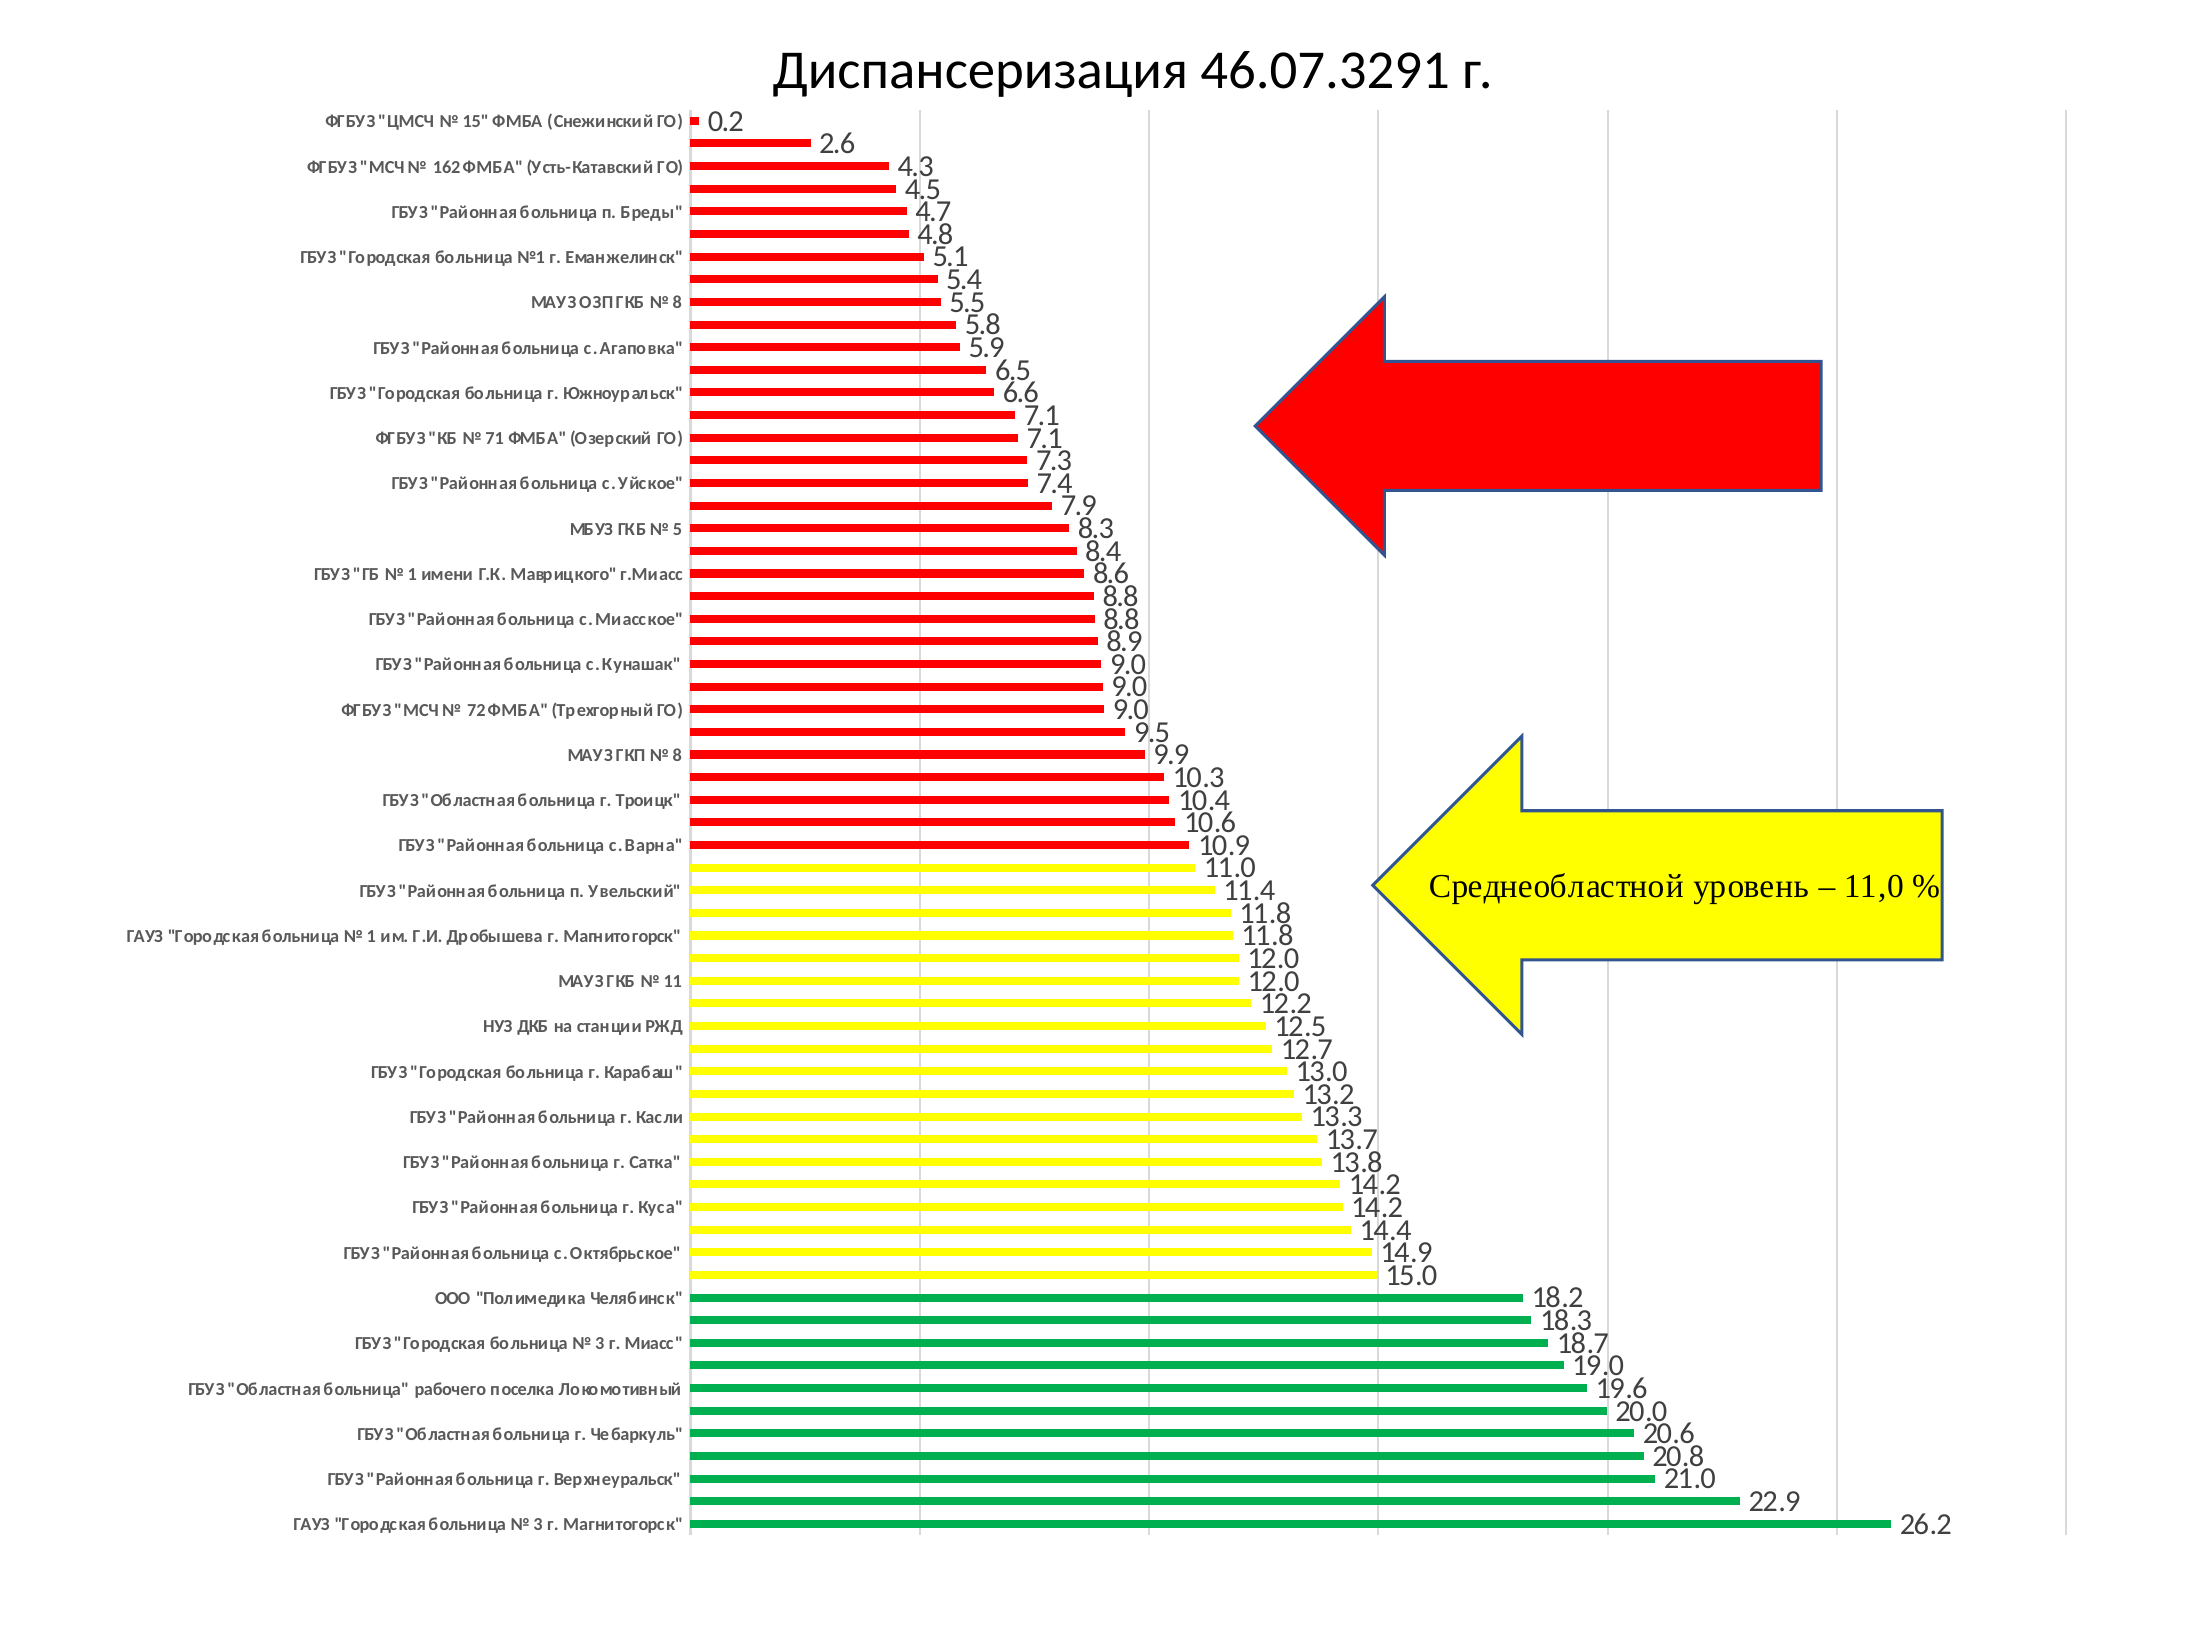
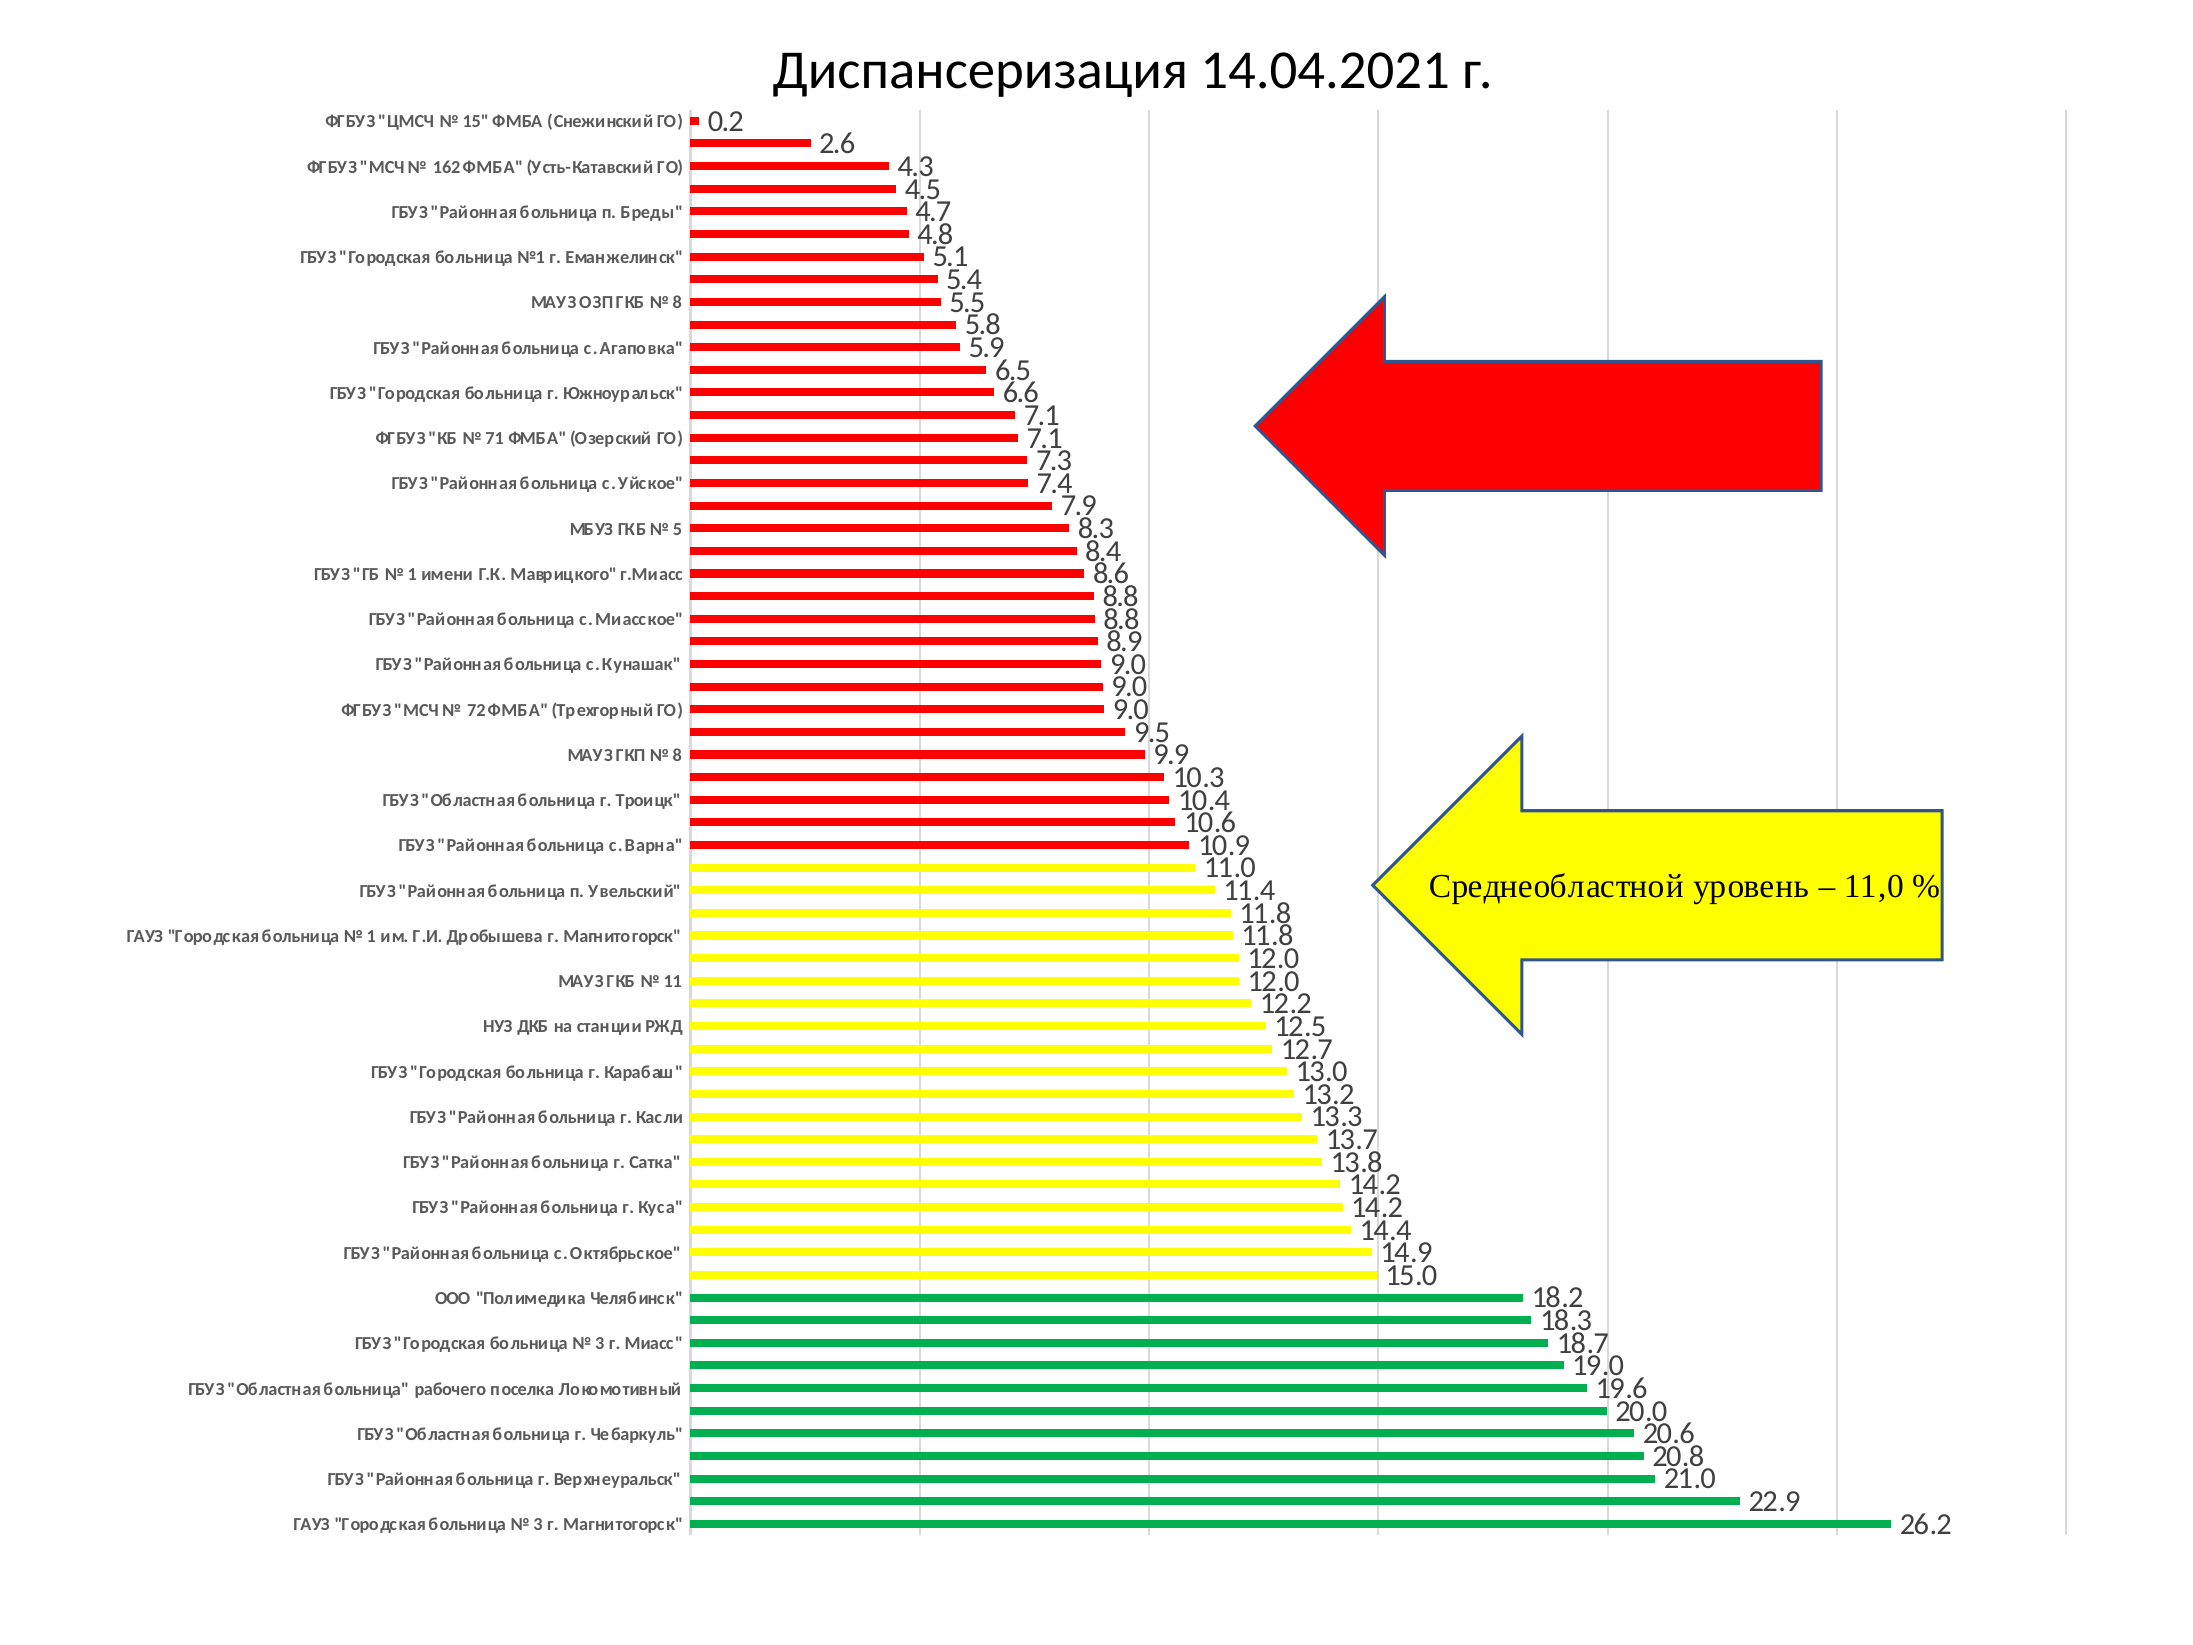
46.07.3291: 46.07.3291 -> 14.04.2021
